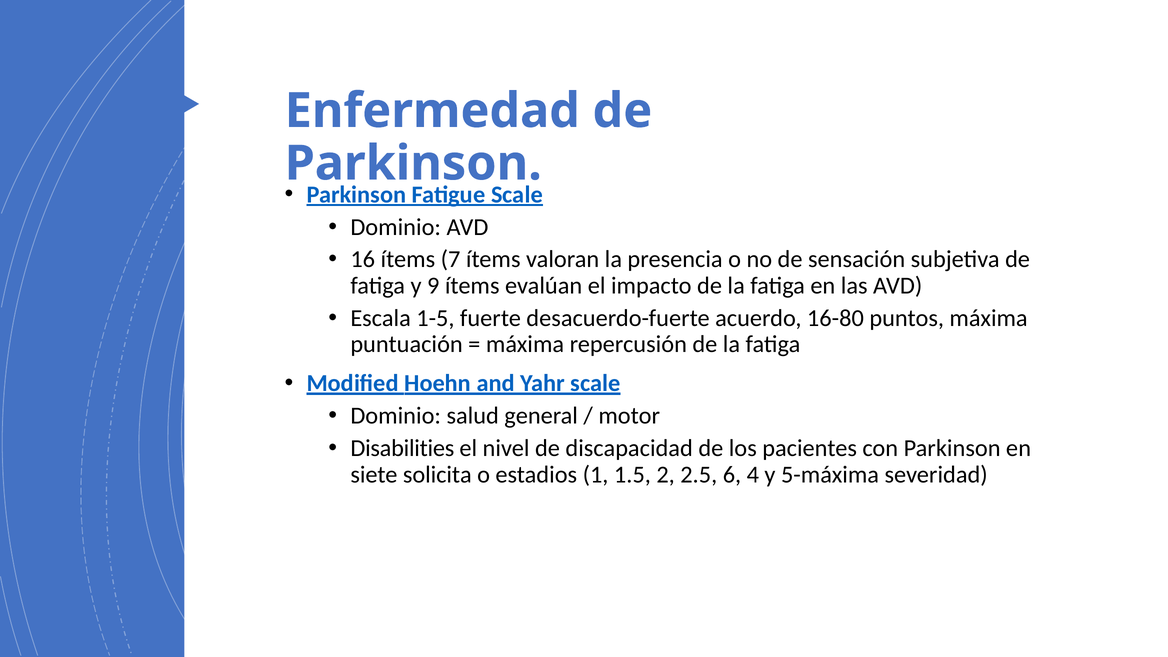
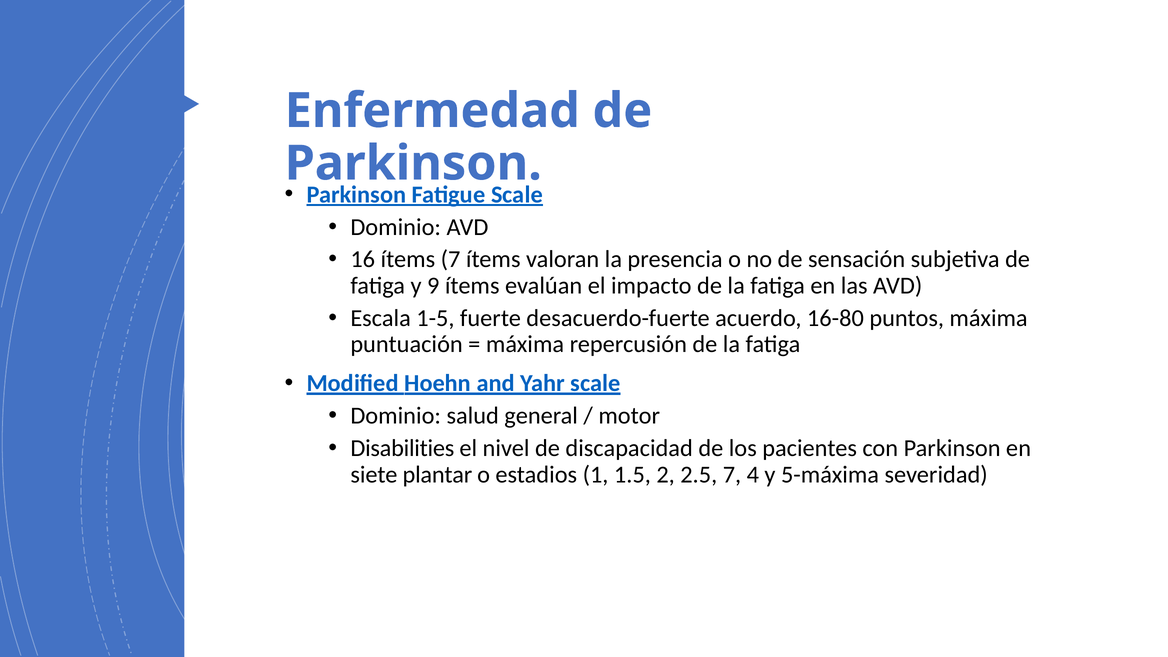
solicita: solicita -> plantar
2.5 6: 6 -> 7
